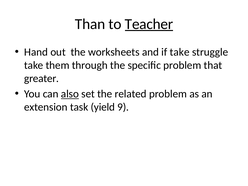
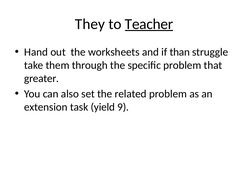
Than: Than -> They
if take: take -> than
also underline: present -> none
